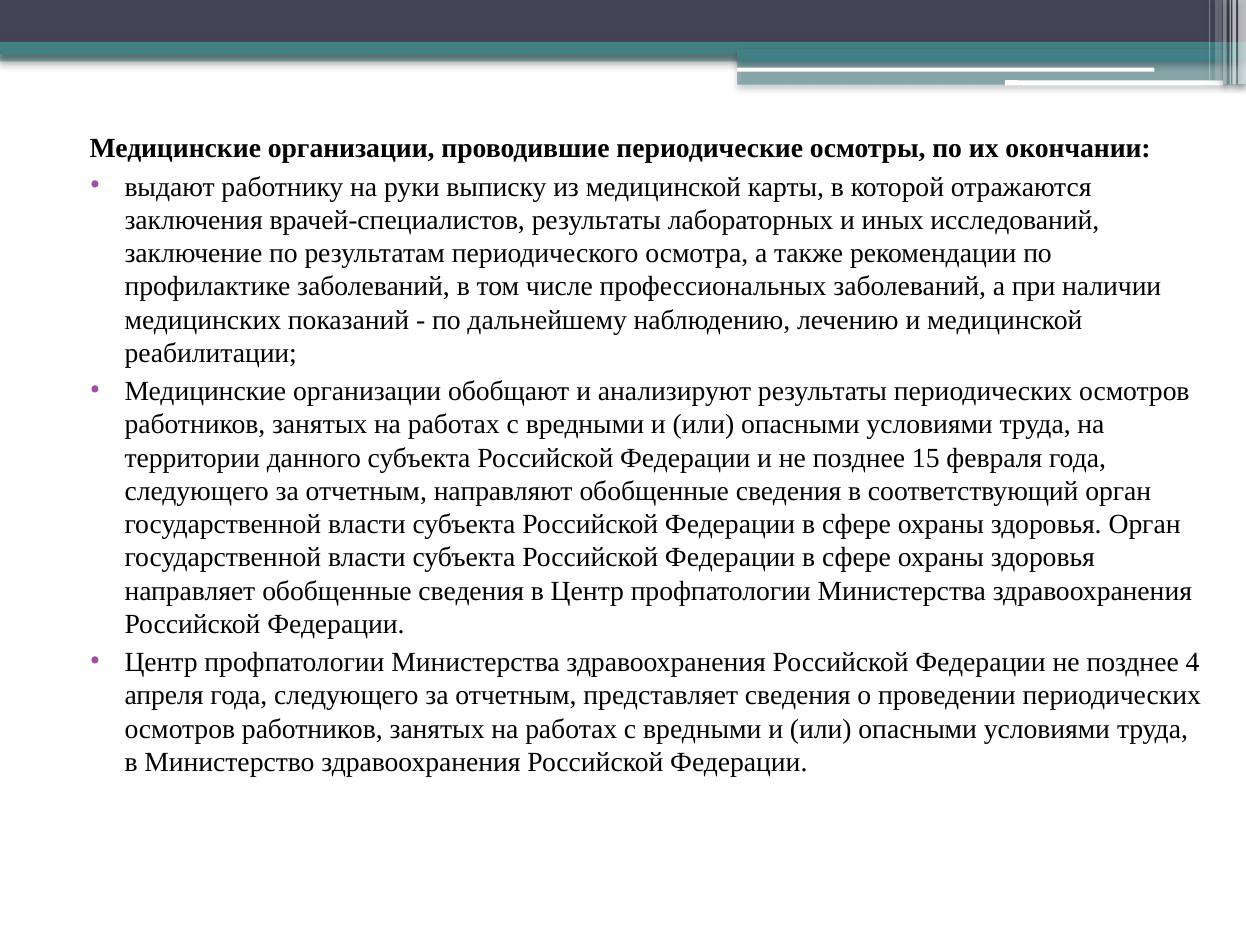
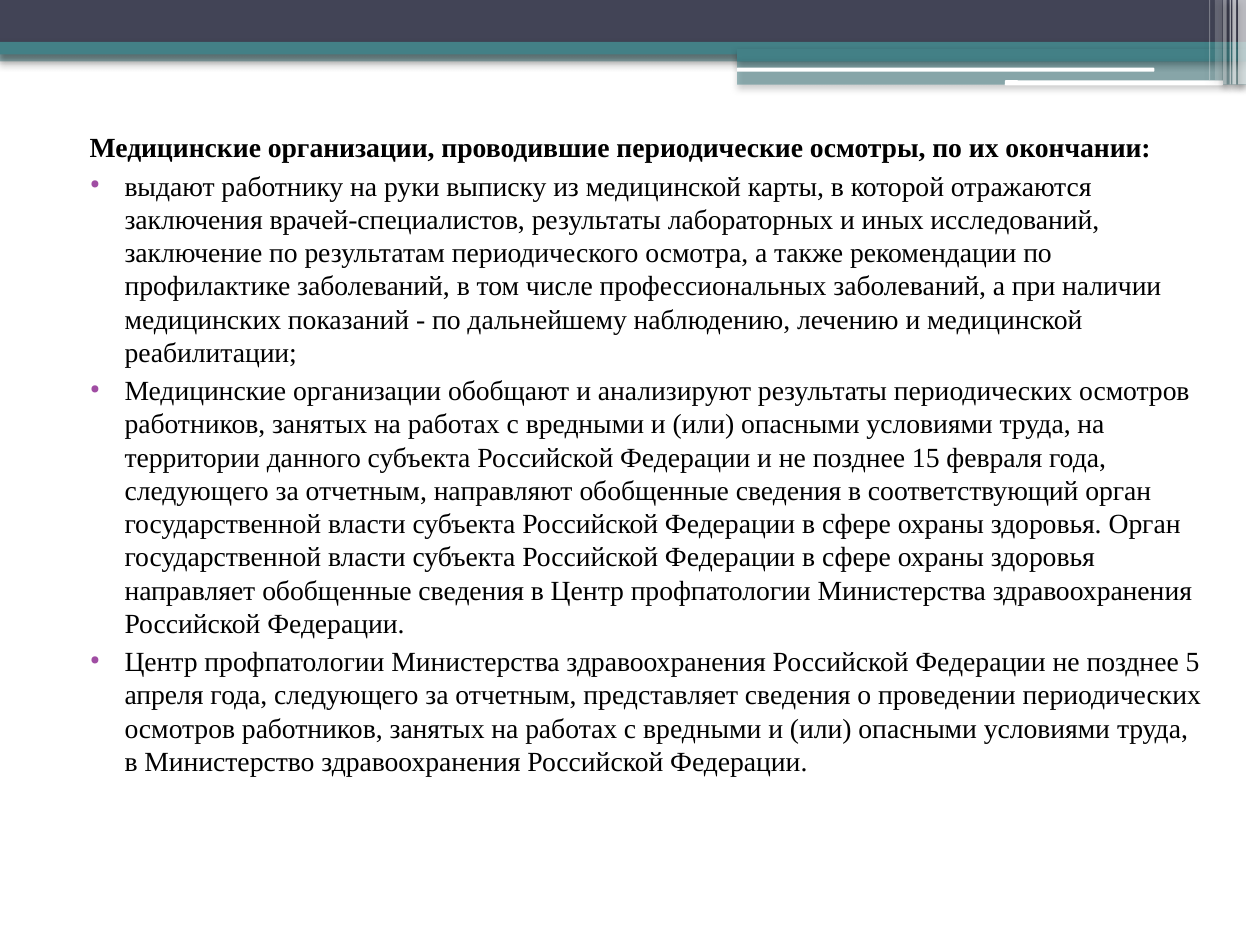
4: 4 -> 5
